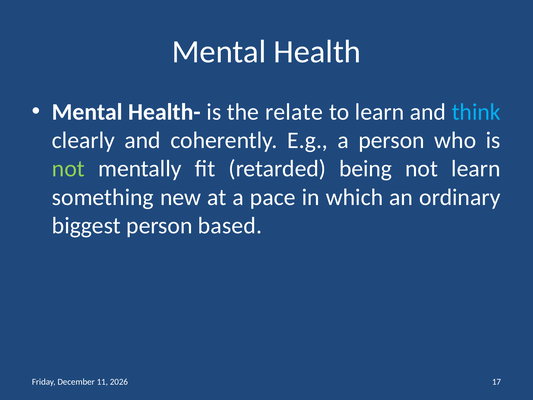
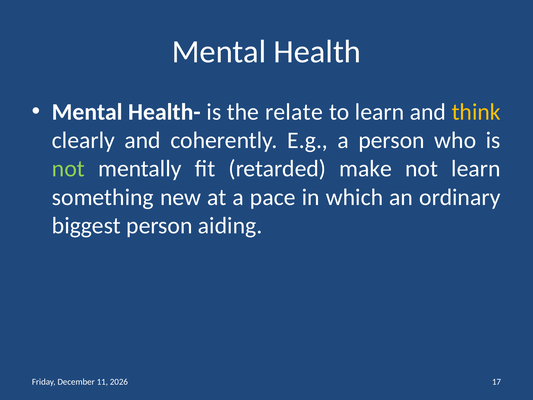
think colour: light blue -> yellow
being: being -> make
based: based -> aiding
